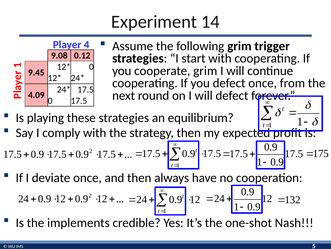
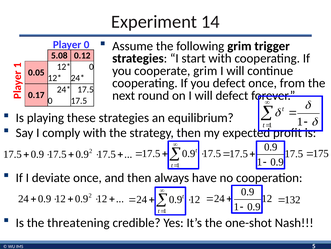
Player 4: 4 -> 0
9.08: 9.08 -> 5.08
9.45: 9.45 -> 0.05
4.09: 4.09 -> 0.17
implements: implements -> threatening
